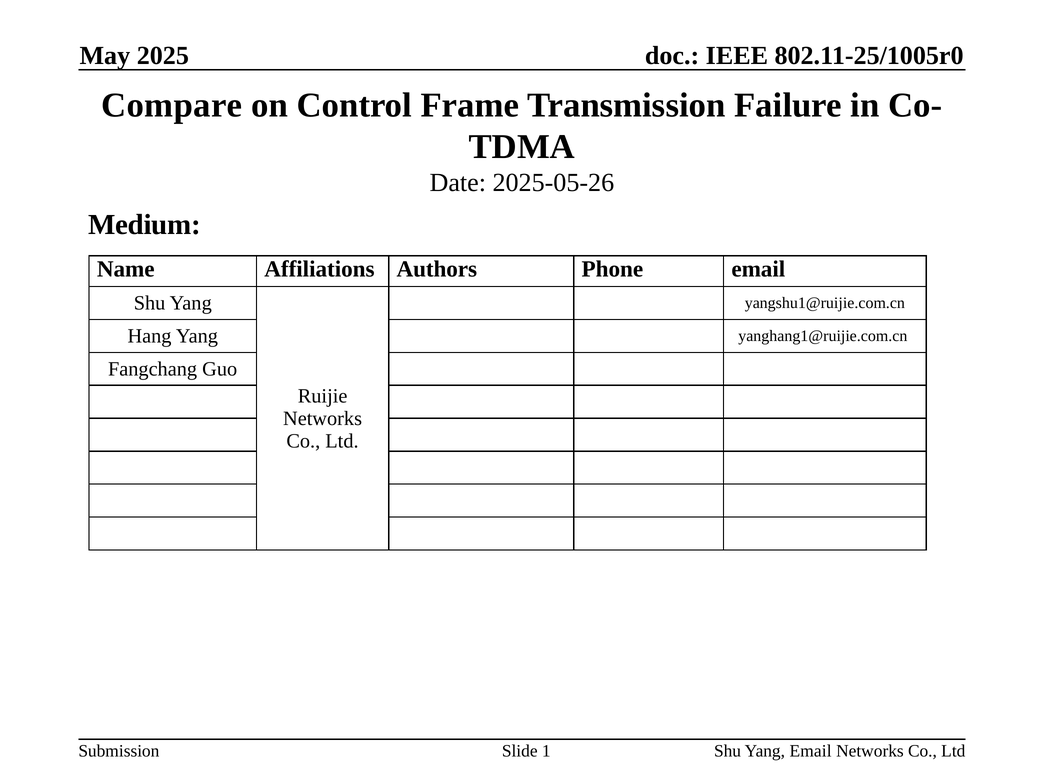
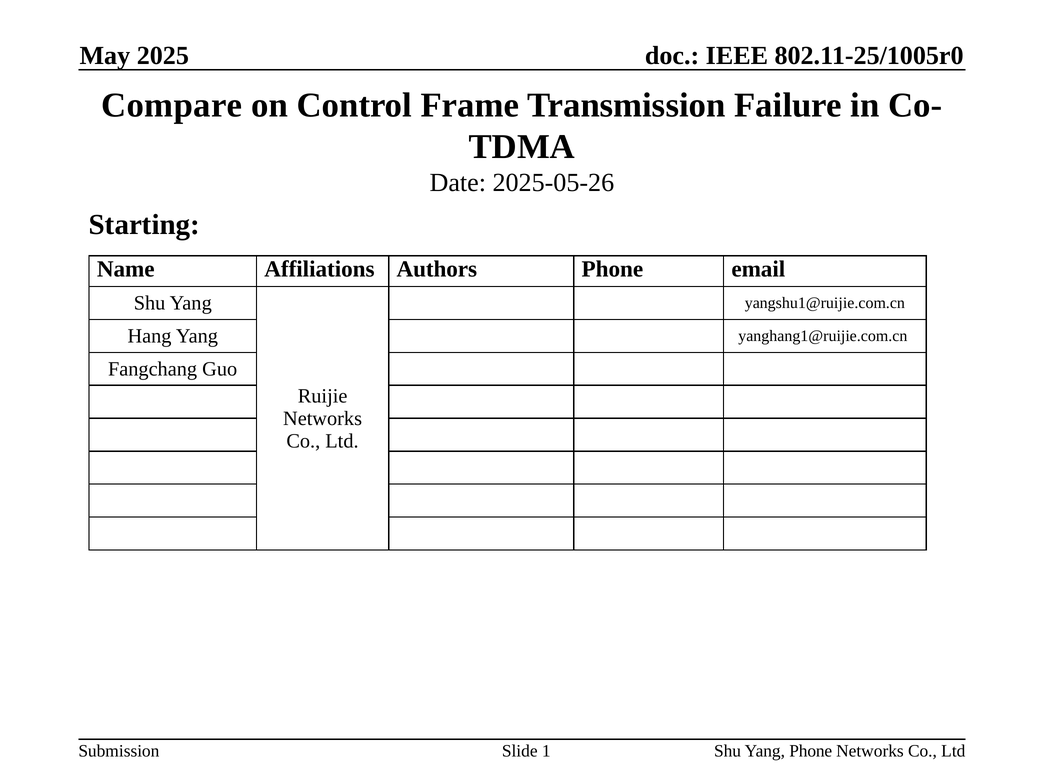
Medium: Medium -> Starting
Yang Email: Email -> Phone
